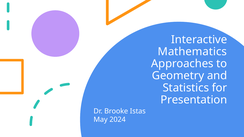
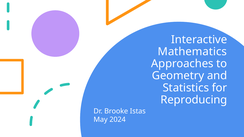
Presentation: Presentation -> Reproducing
